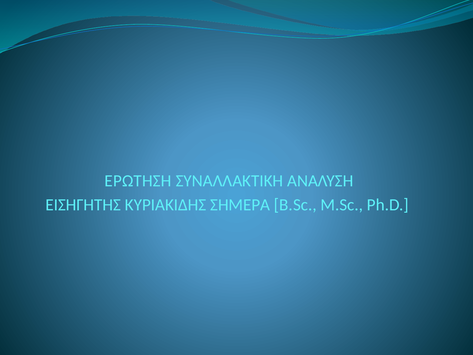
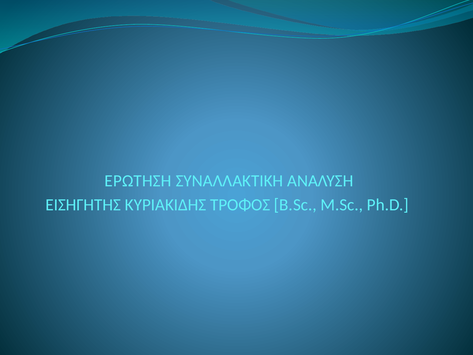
ΣΗΜΕΡΑ: ΣΗΜΕΡΑ -> ΤΡΟΦΟΣ
